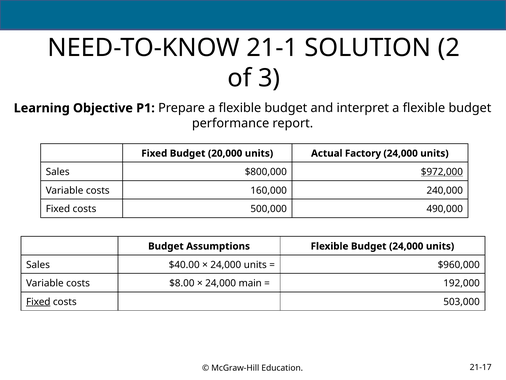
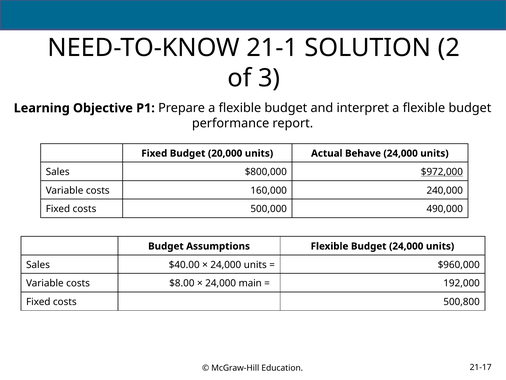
Factory: Factory -> Behave
Fixed at (38, 301) underline: present -> none
503,000: 503,000 -> 500,800
